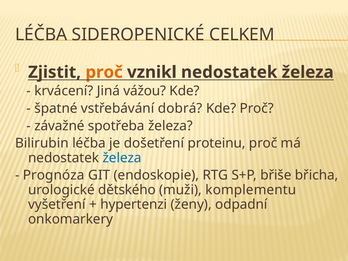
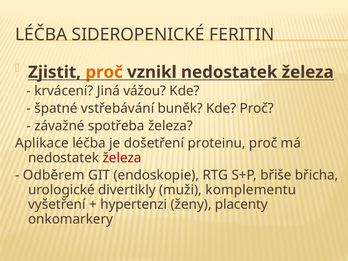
CELKEM: CELKEM -> FERITIN
dobrá: dobrá -> buněk
Bilirubin: Bilirubin -> Aplikace
železa at (122, 158) colour: blue -> red
Prognóza: Prognóza -> Odběrem
dětského: dětského -> divertikly
odpadní: odpadní -> placenty
